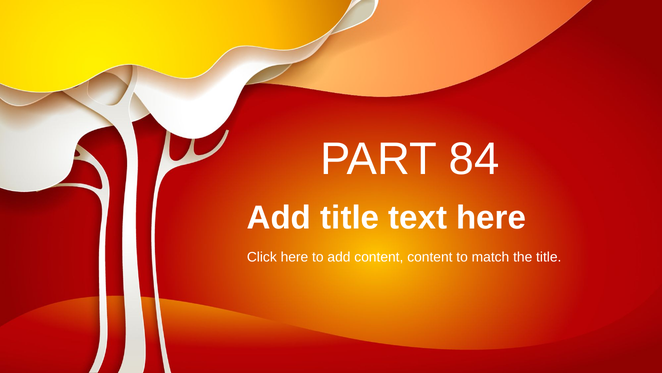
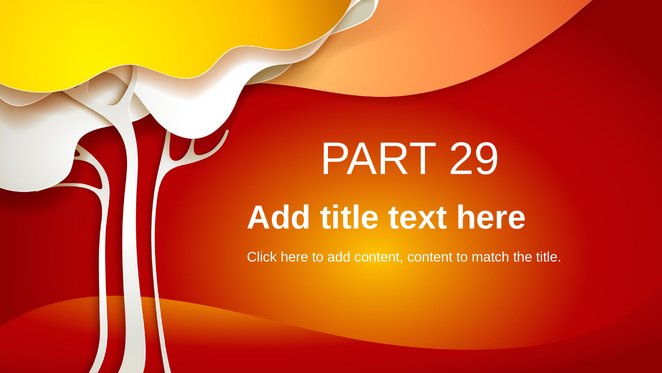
84: 84 -> 29
